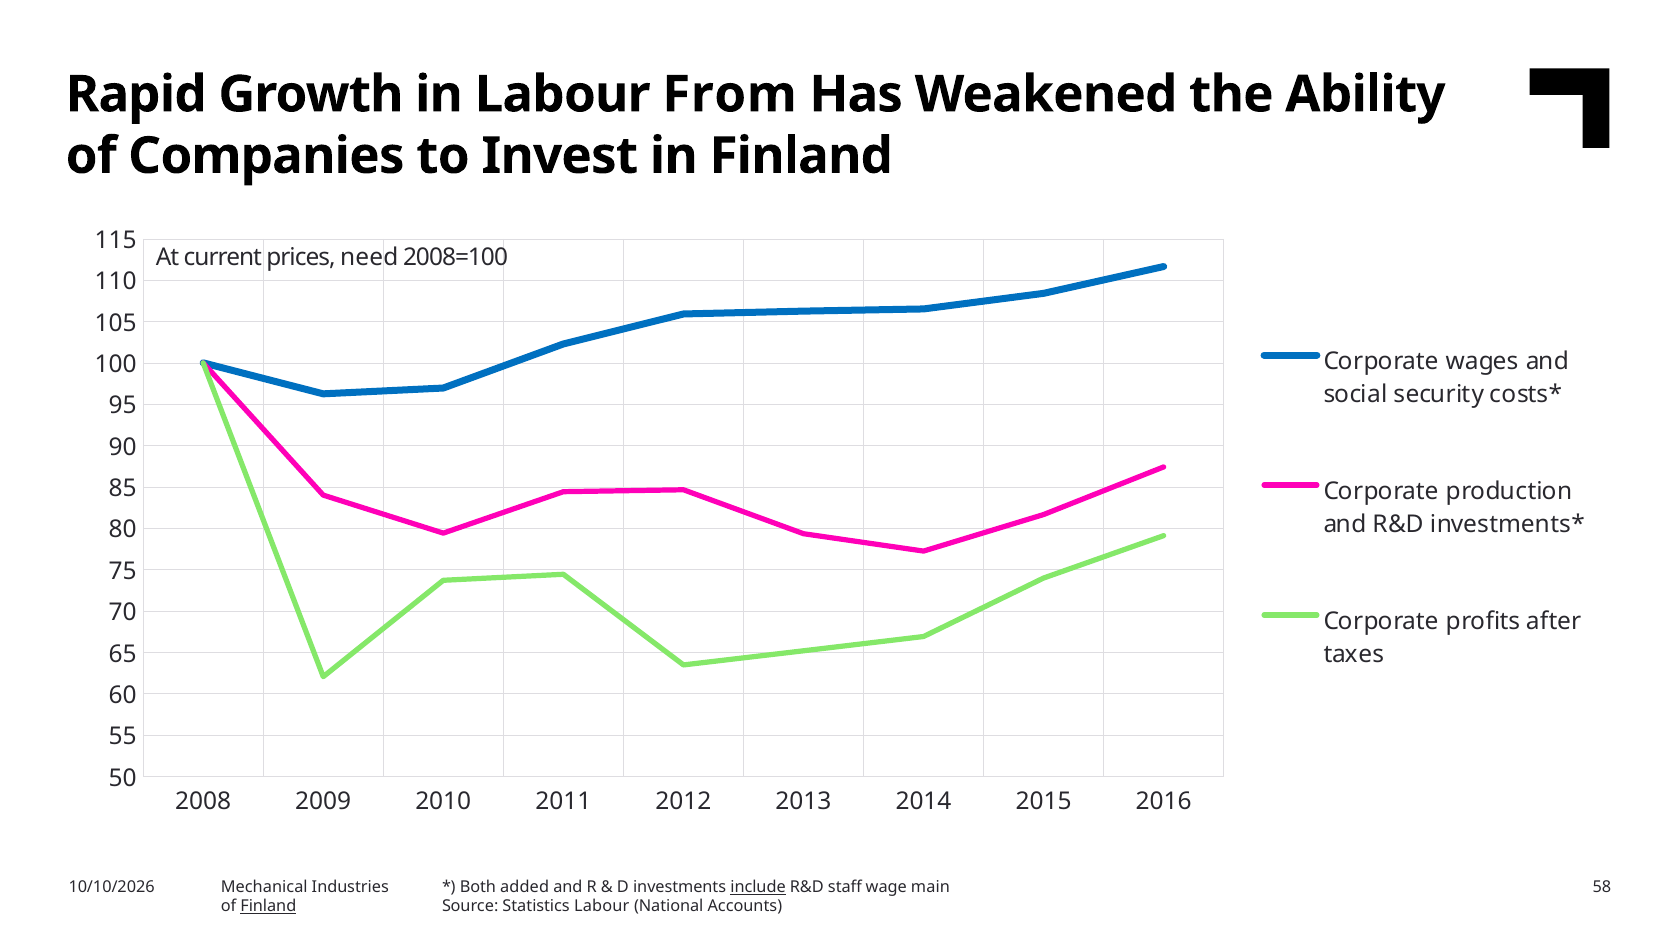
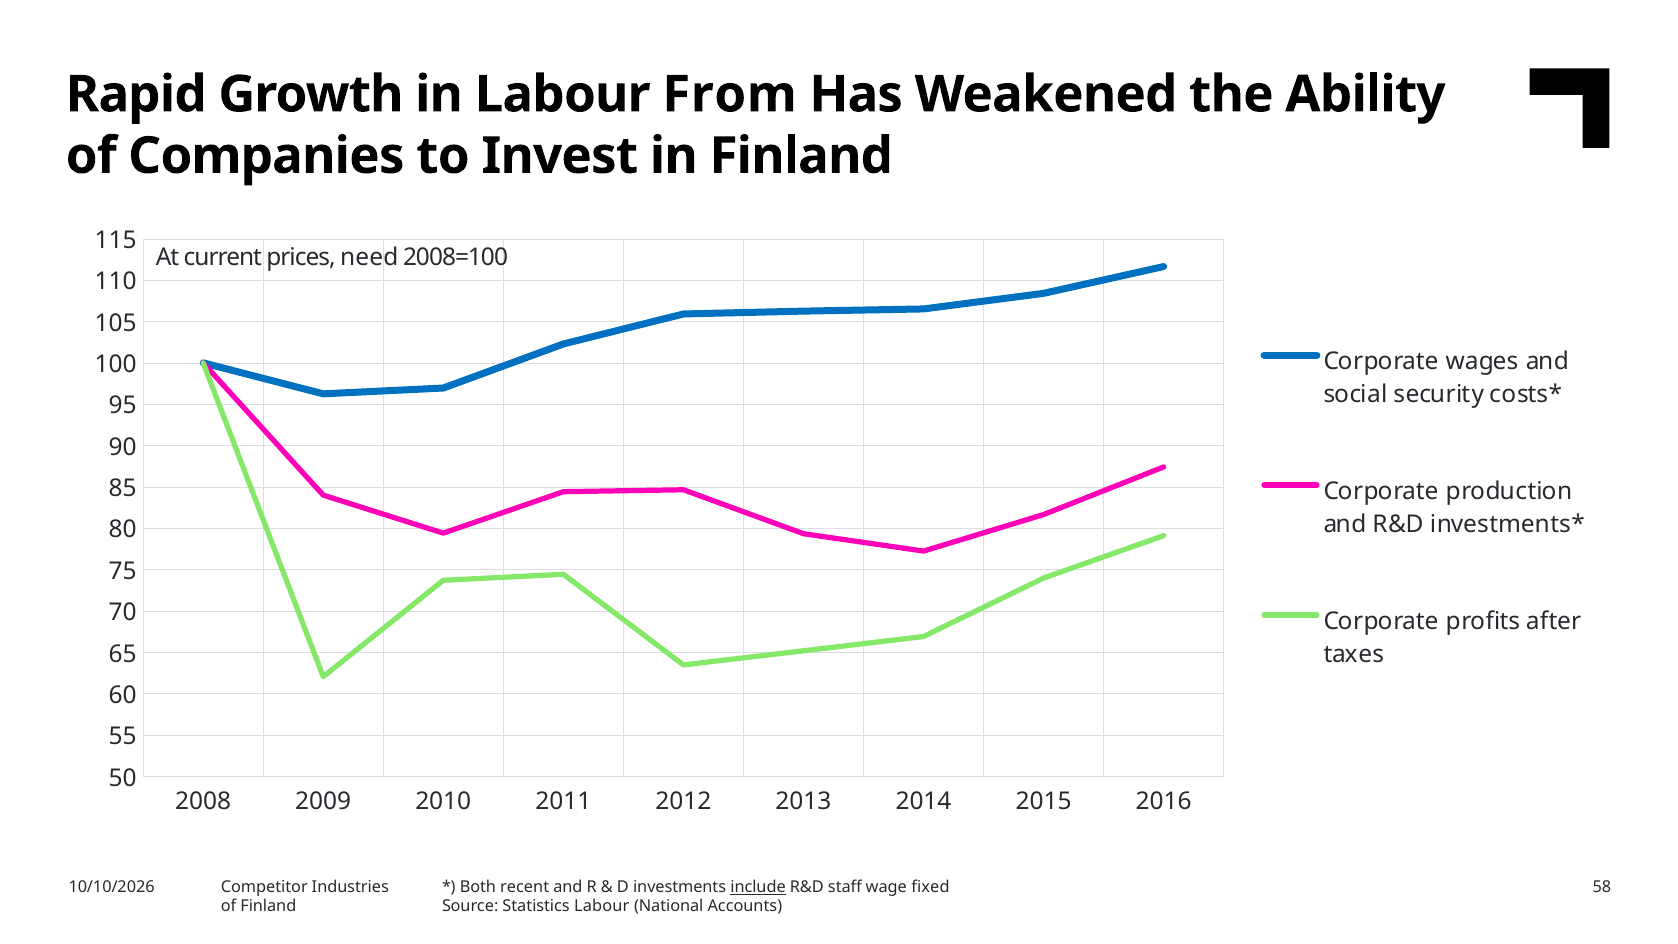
Mechanical: Mechanical -> Competitor
added: added -> recent
main: main -> fixed
Finland at (268, 906) underline: present -> none
